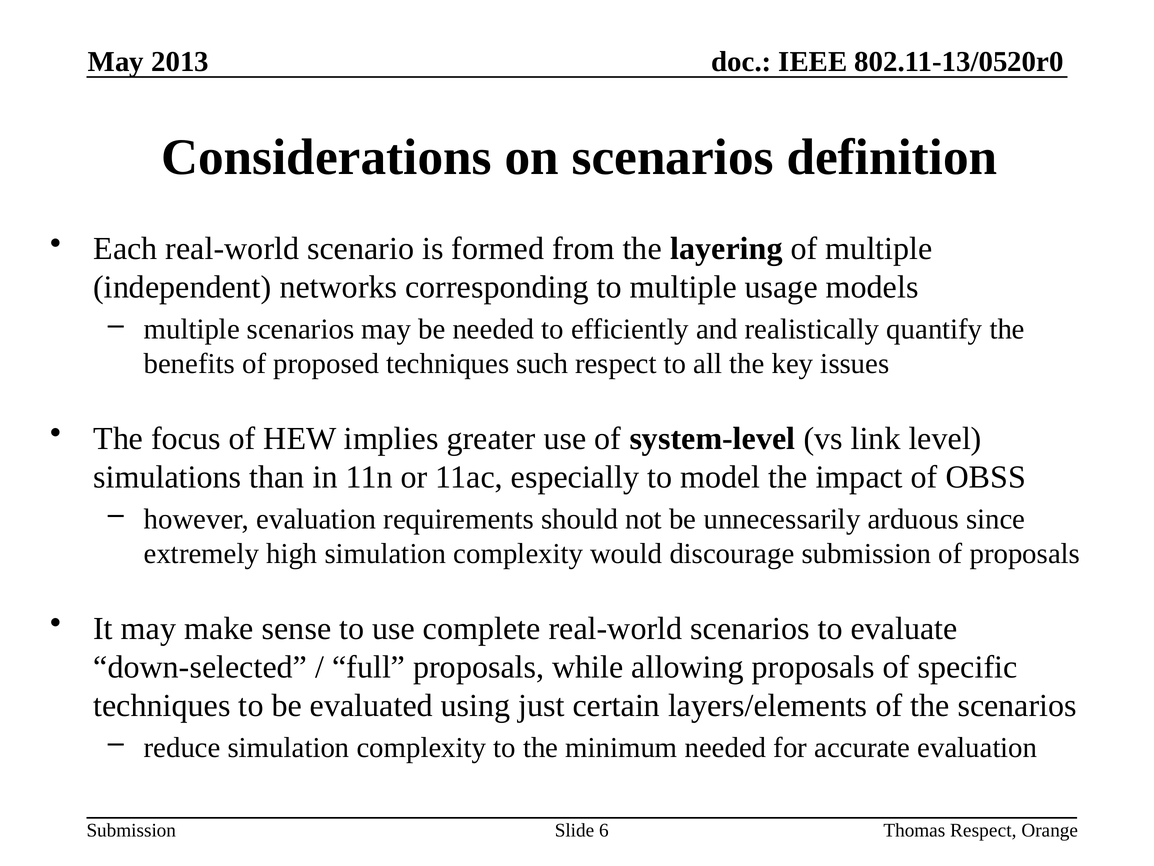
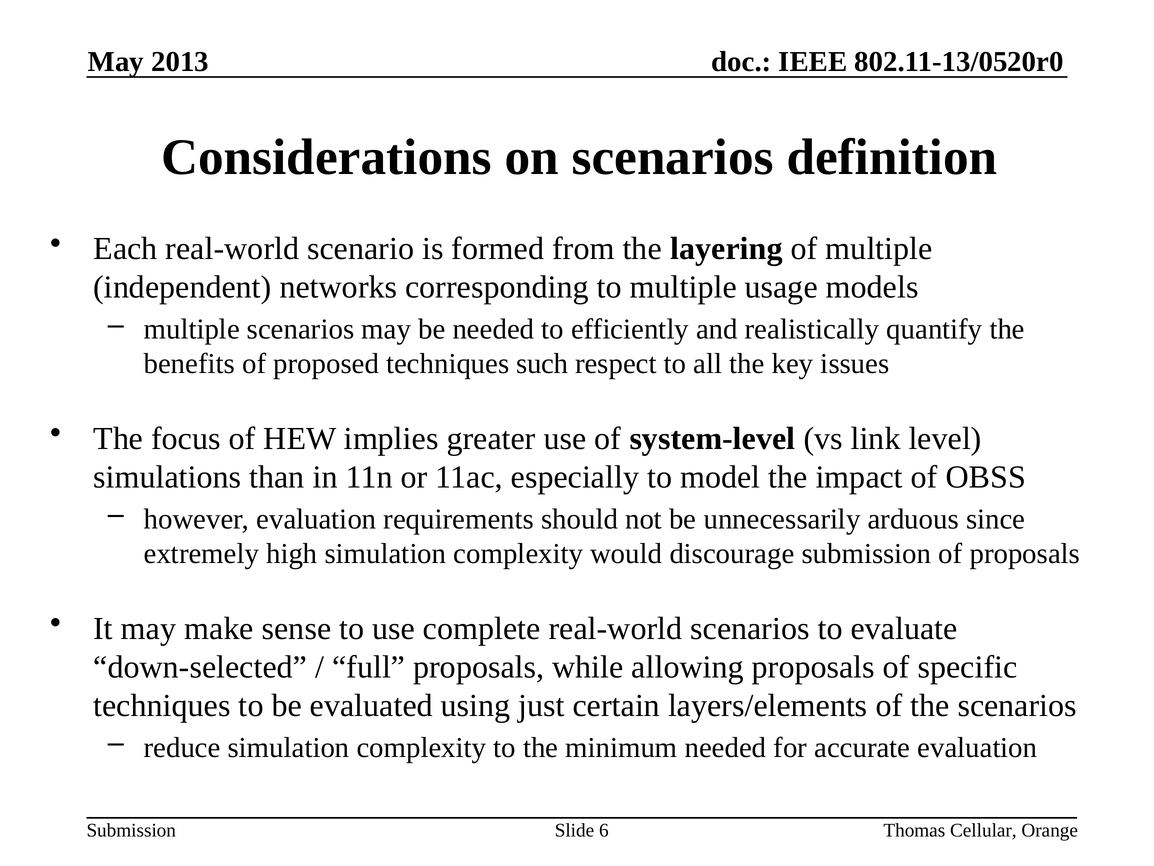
Thomas Respect: Respect -> Cellular
